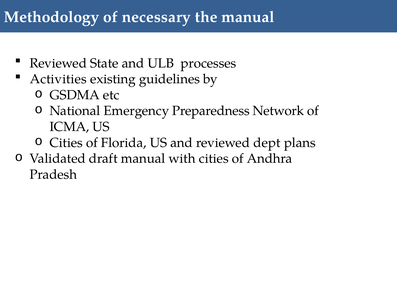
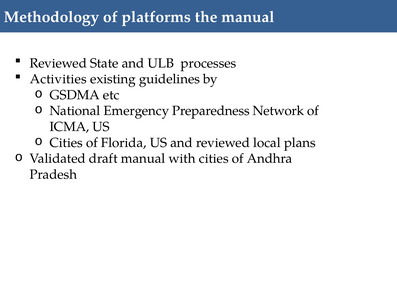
necessary: necessary -> platforms
dept: dept -> local
